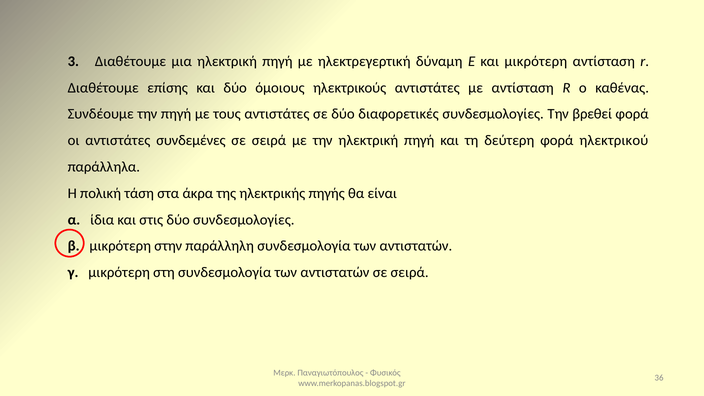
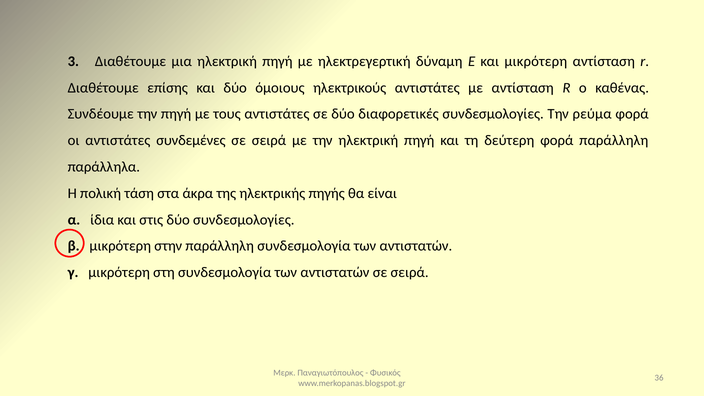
βρεθεί: βρεθεί -> ρεύμα
φορά ηλεκτρικού: ηλεκτρικού -> παράλληλη
